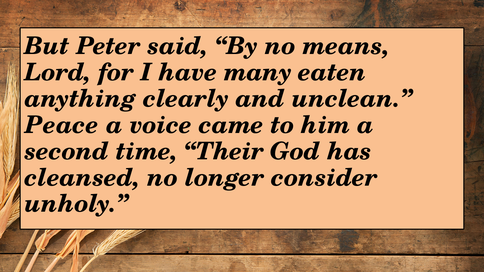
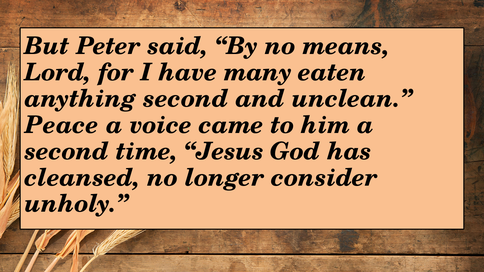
anything clearly: clearly -> second
Their: Their -> Jesus
